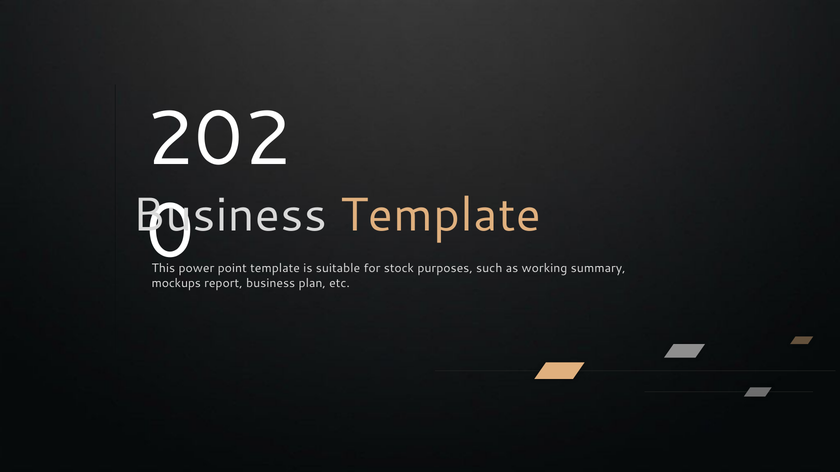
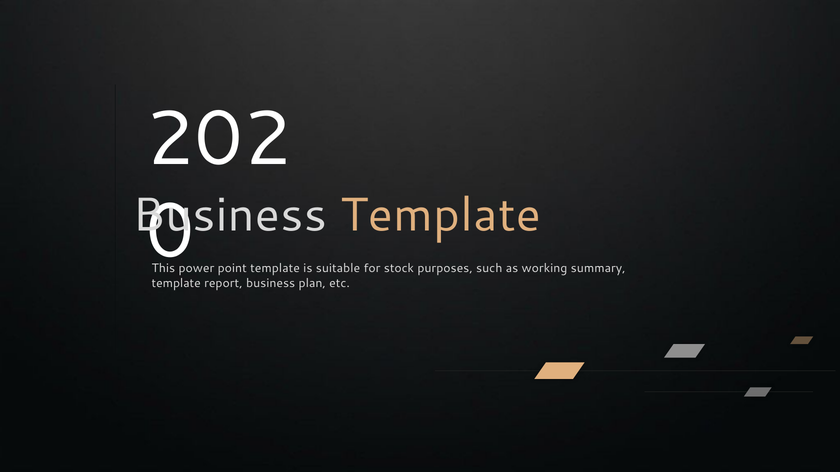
mockups at (176, 283): mockups -> template
